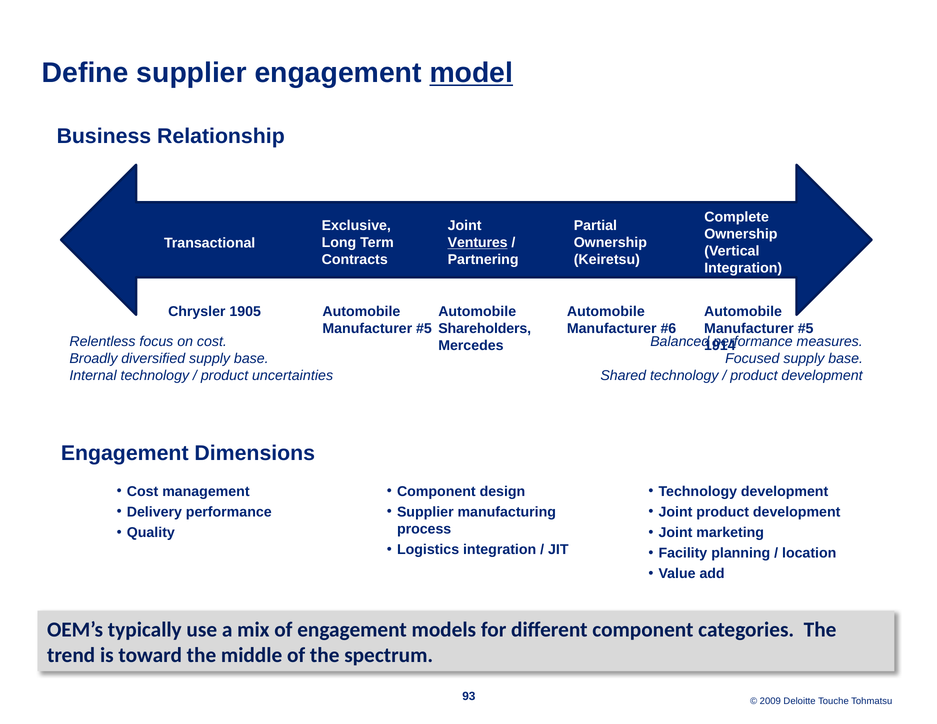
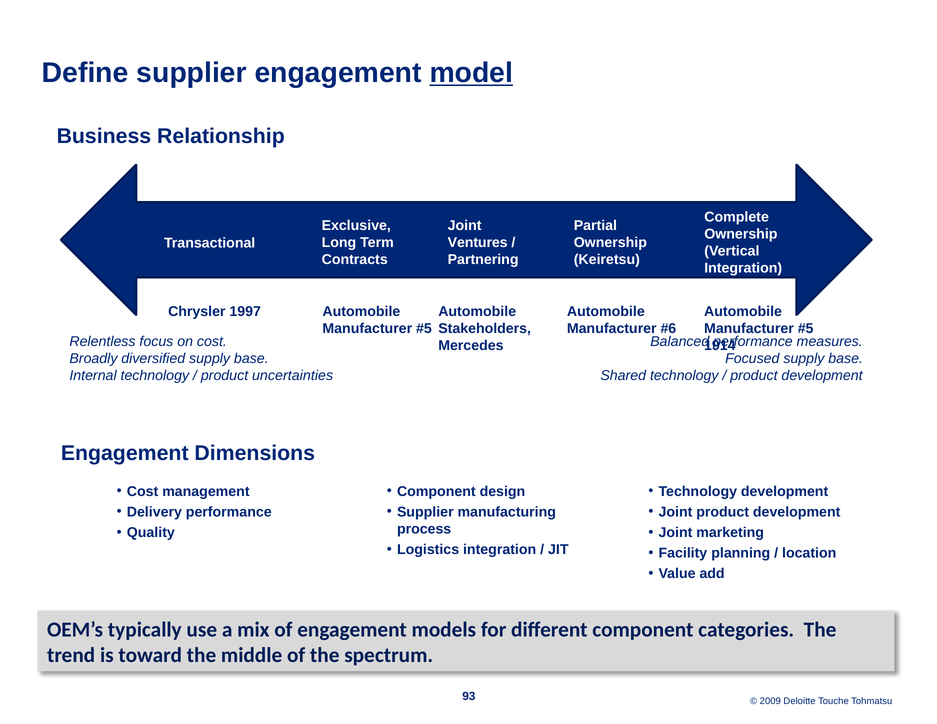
Ventures underline: present -> none
1905: 1905 -> 1997
Shareholders: Shareholders -> Stakeholders
